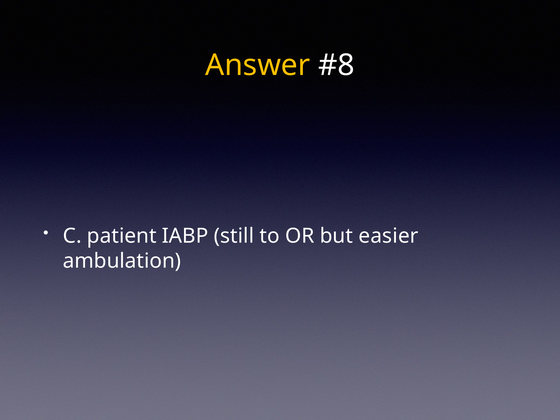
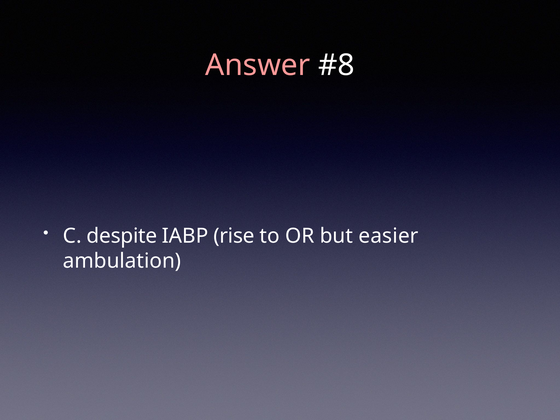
Answer colour: yellow -> pink
patient: patient -> despite
still: still -> rise
